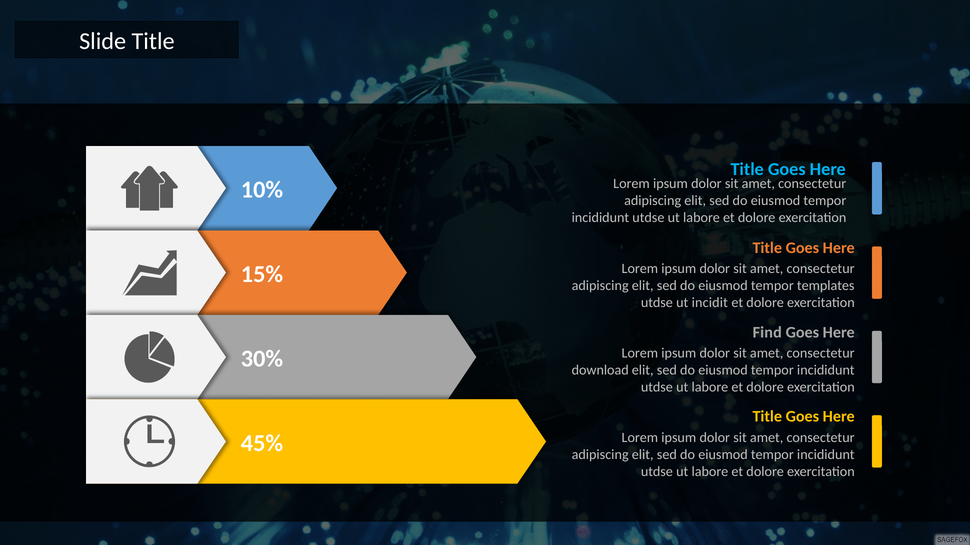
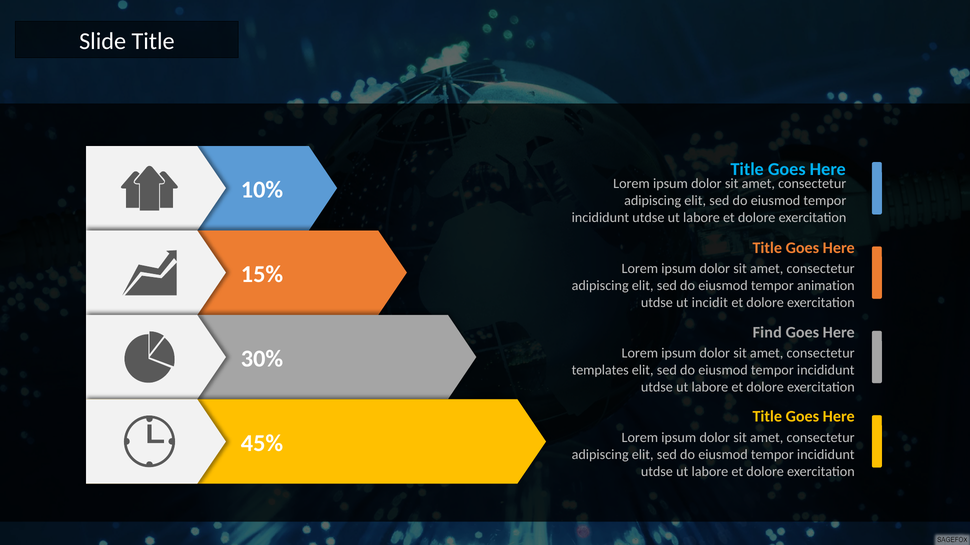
templates: templates -> animation
download: download -> templates
